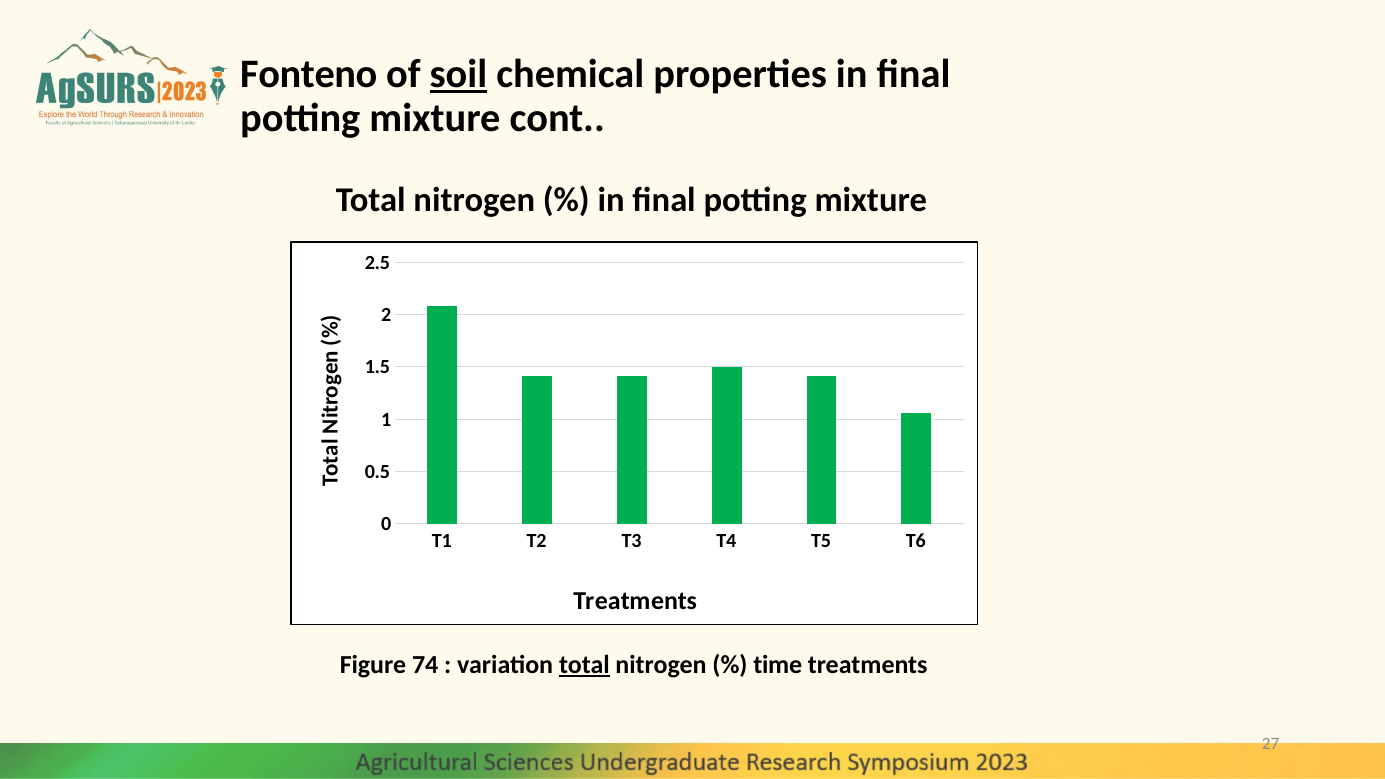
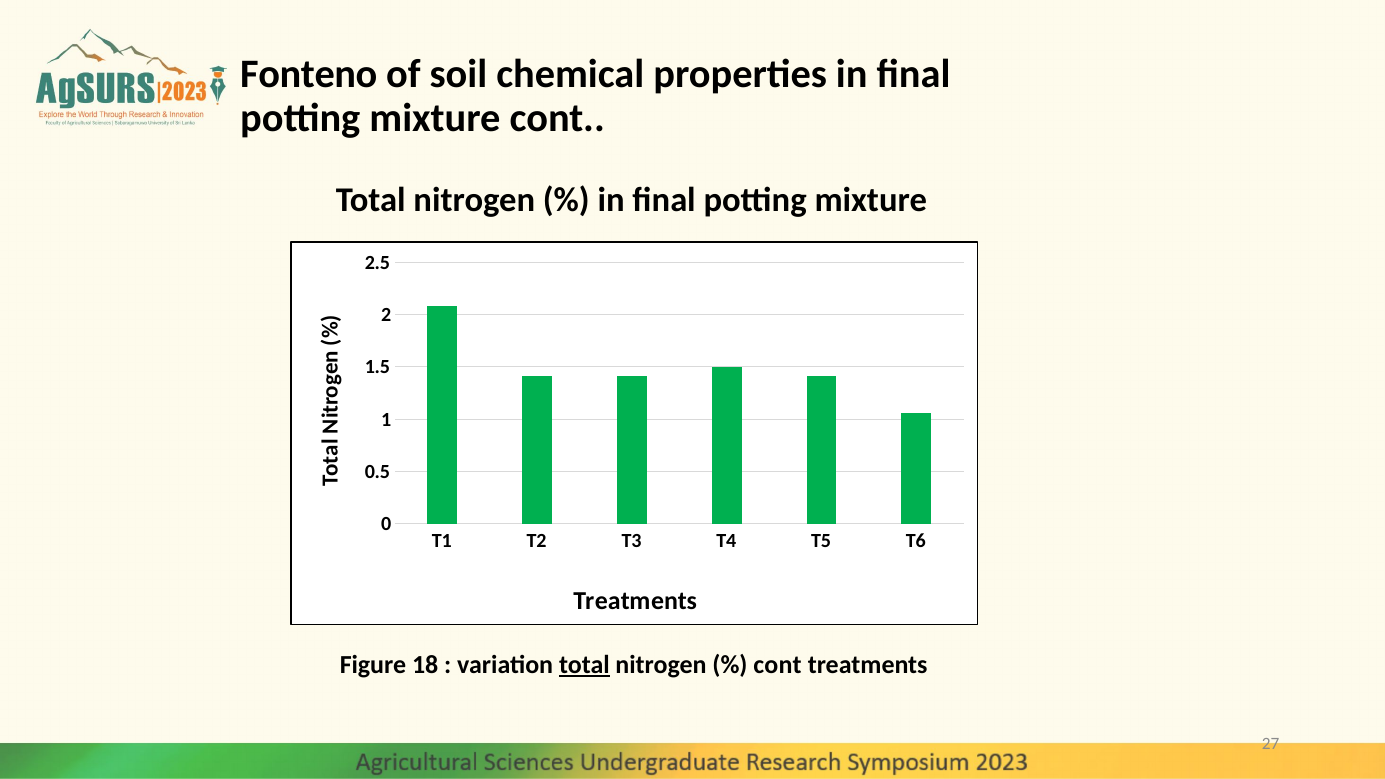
soil underline: present -> none
74: 74 -> 18
time at (778, 665): time -> cont
